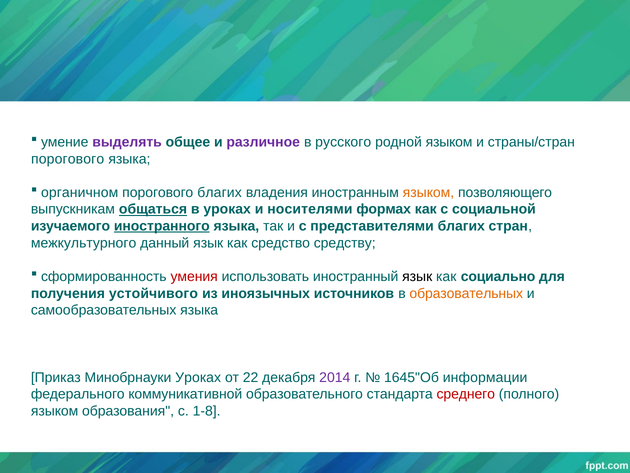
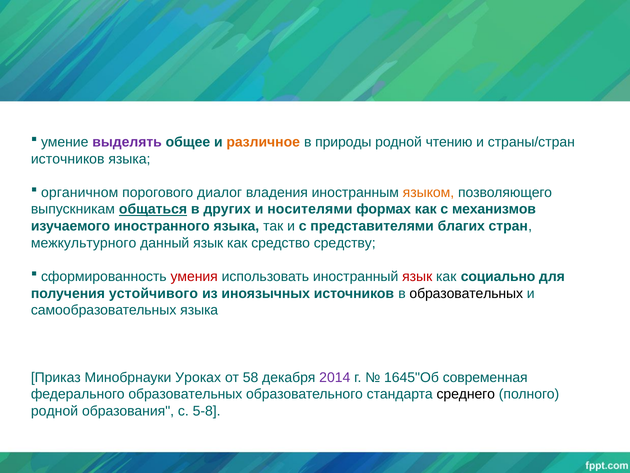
различное colour: purple -> orange
русского: русского -> природы
родной языком: языком -> чтению
порогового at (68, 159): порогового -> источников
порогового благих: благих -> диалог
в уроках: уроках -> других
социальной: социальной -> механизмов
иностранного underline: present -> none
язык at (417, 276) colour: black -> red
образовательных at (466, 293) colour: orange -> black
22: 22 -> 58
информации: информации -> современная
федерального коммуникативной: коммуникативной -> образовательных
среднего colour: red -> black
языком at (55, 411): языком -> родной
1-8: 1-8 -> 5-8
